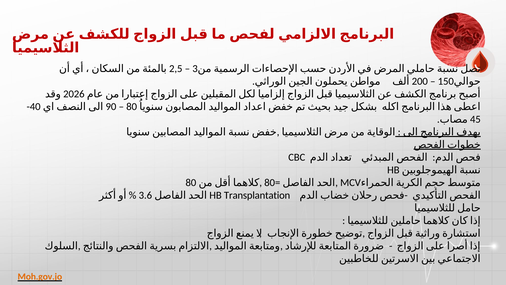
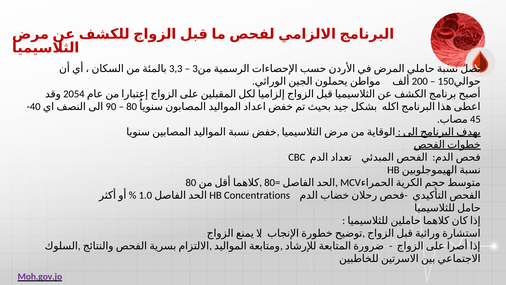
2,5: 2,5 -> 3,3
2026: 2026 -> 2054
3.6: 3.6 -> 1.0
Transplantation: Transplantation -> Concentrations
Moh.gov.jo colour: orange -> purple
